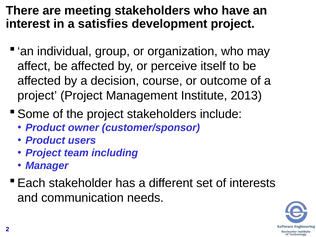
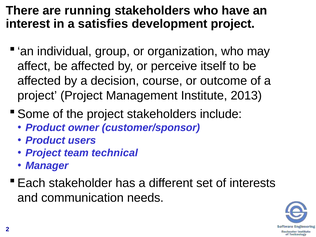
meeting: meeting -> running
including: including -> technical
